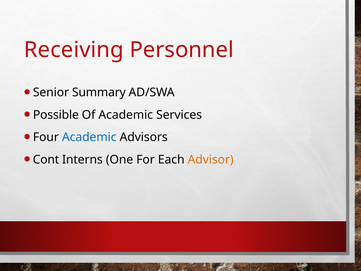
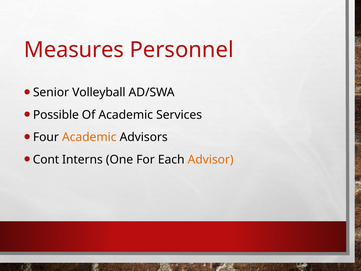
Receiving: Receiving -> Measures
Summary: Summary -> Volleyball
Academic at (89, 137) colour: blue -> orange
